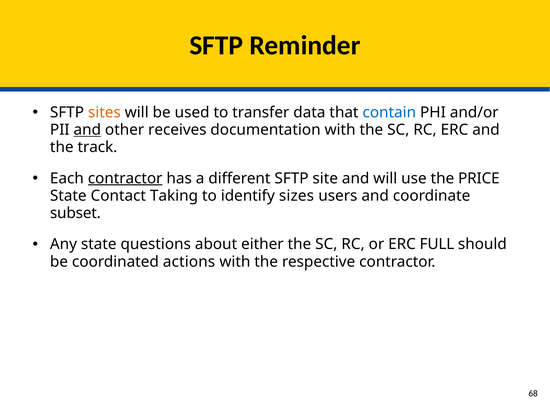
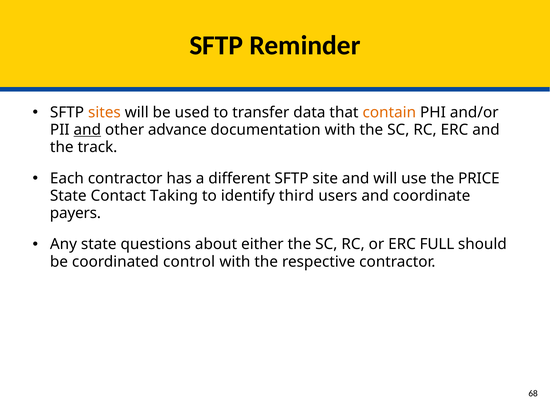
contain colour: blue -> orange
receives: receives -> advance
contractor at (125, 179) underline: present -> none
sizes: sizes -> third
subset: subset -> payers
actions: actions -> control
